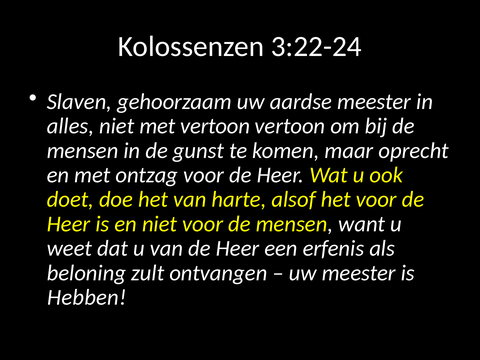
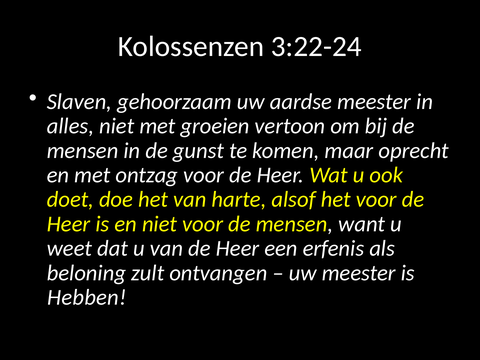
met vertoon: vertoon -> groeien
